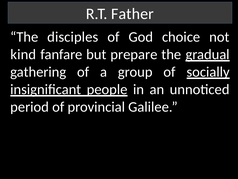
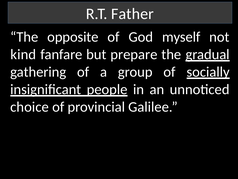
disciples: disciples -> opposite
choice: choice -> myself
period: period -> choice
